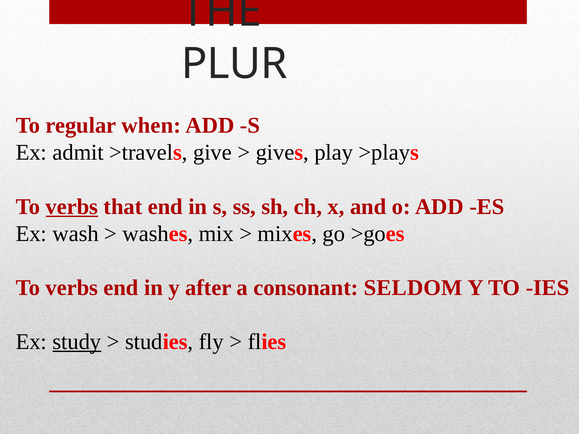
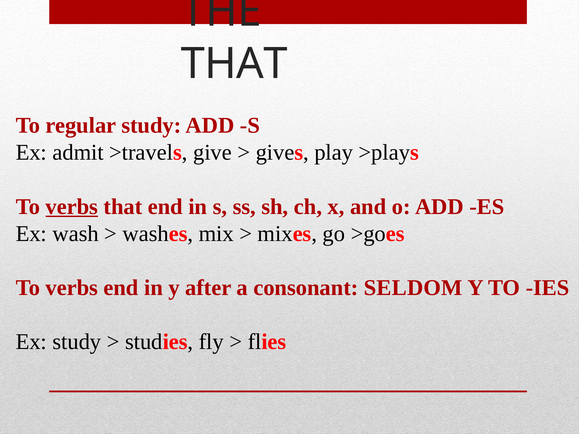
PLUR at (234, 64): PLUR -> THAT
regular when: when -> study
study at (77, 342) underline: present -> none
